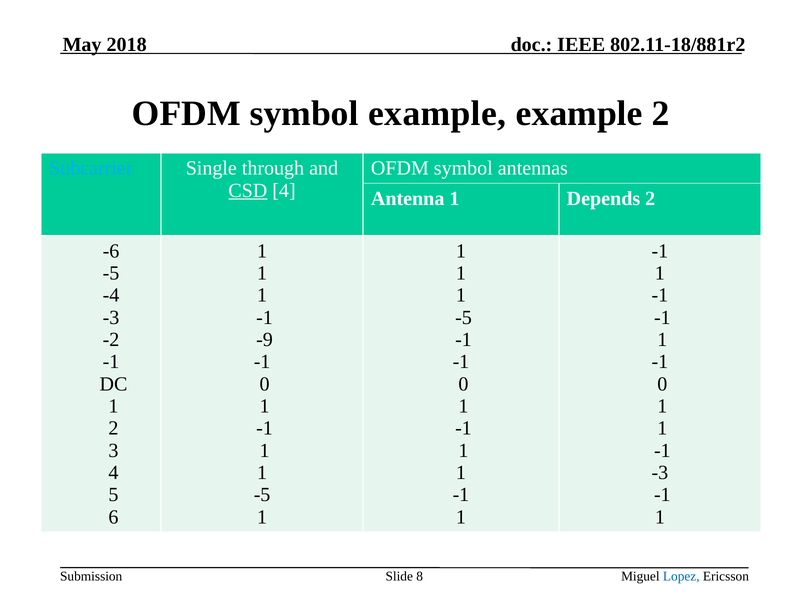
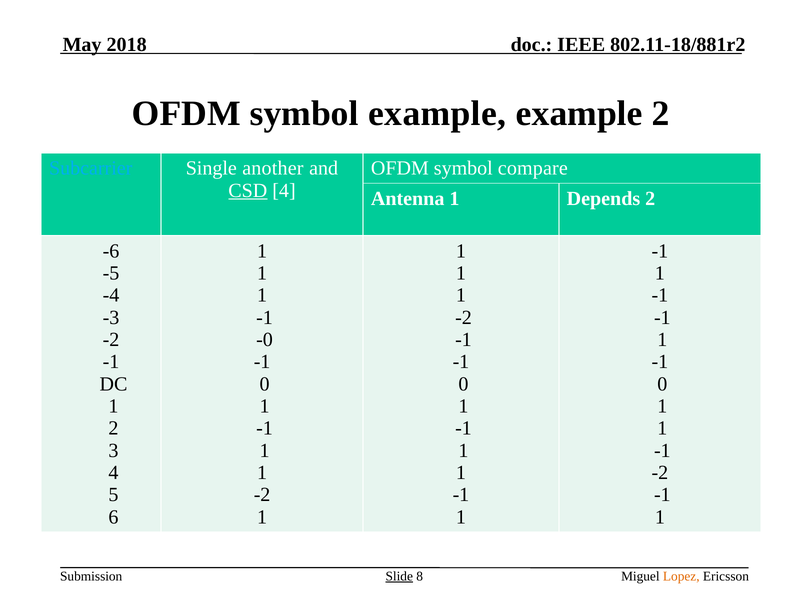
through: through -> another
antennas: antennas -> compare
-5 at (463, 318): -5 -> -2
-9: -9 -> -0
-3 at (660, 473): -3 -> -2
-5 at (262, 495): -5 -> -2
Slide underline: none -> present
Lopez colour: blue -> orange
